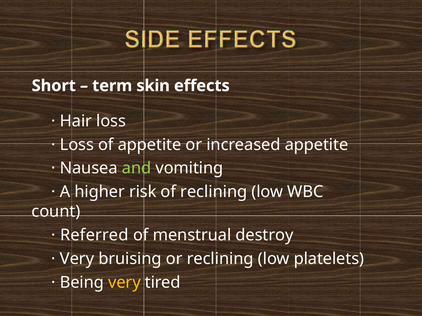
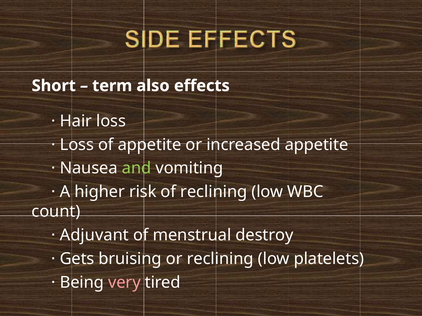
skin: skin -> also
Referred: Referred -> Adjuvant
Very at (77, 259): Very -> Gets
very at (124, 283) colour: yellow -> pink
